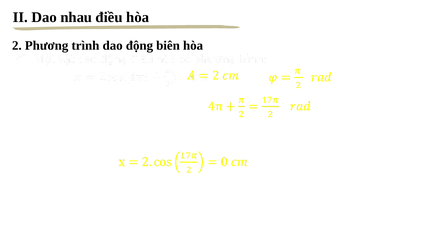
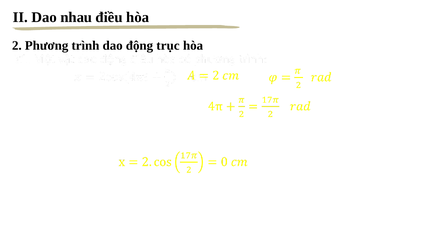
động biên: biên -> trục
